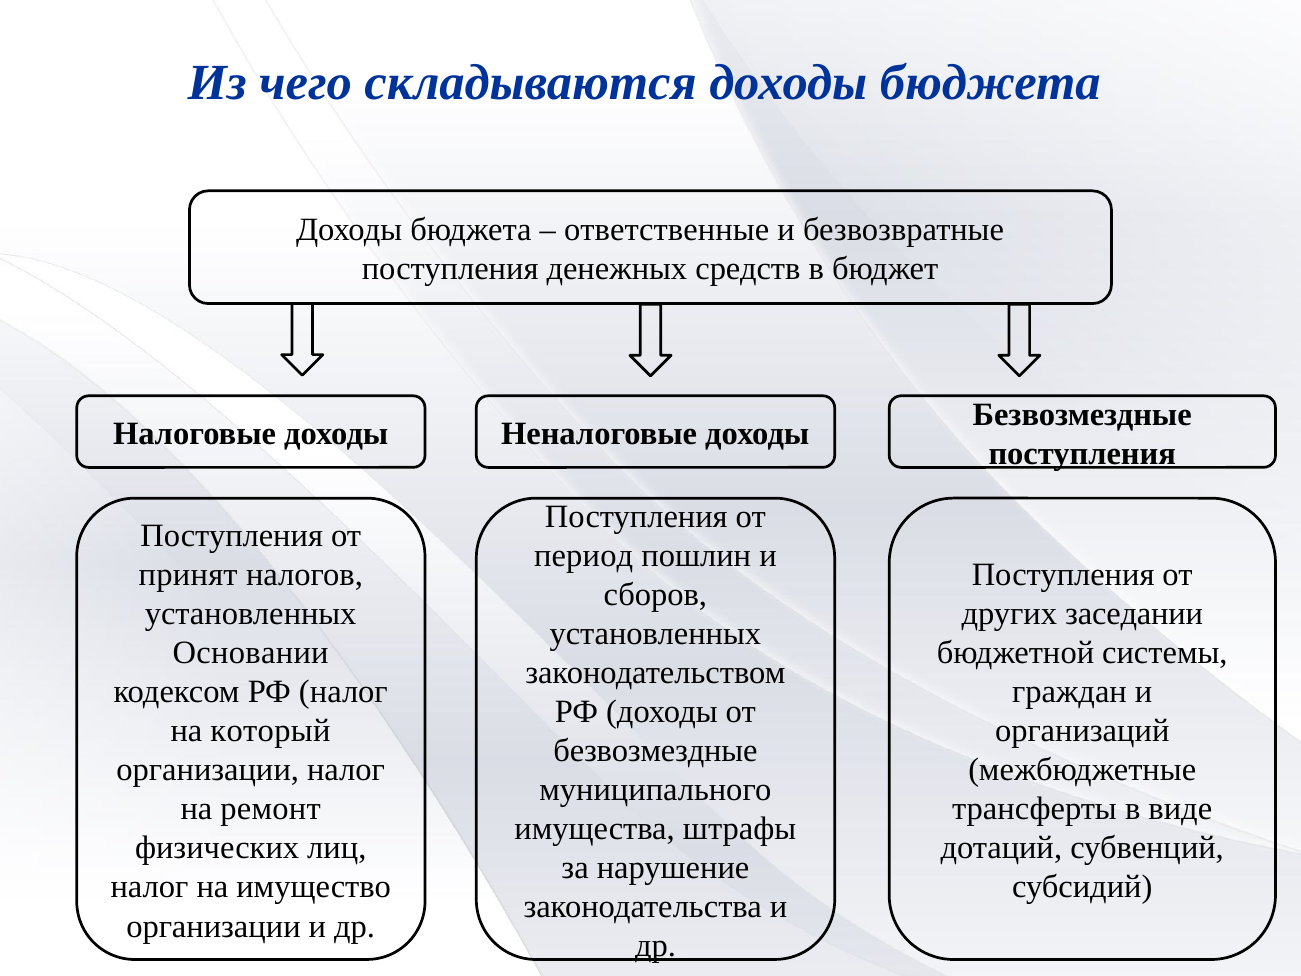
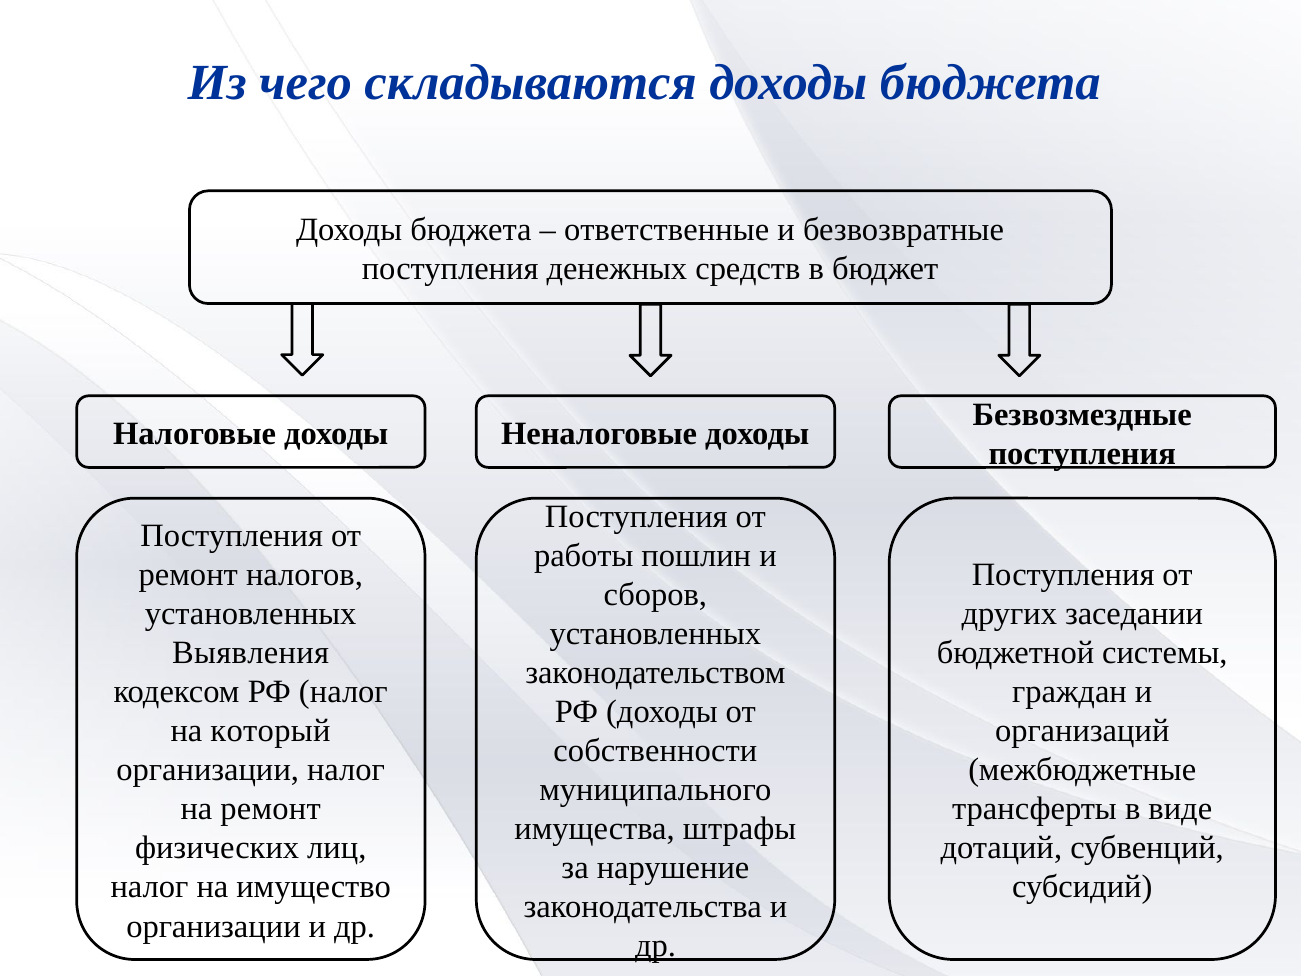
период: период -> работы
принят at (188, 575): принят -> ремонт
Основании: Основании -> Выявления
безвозмездные at (655, 750): безвозмездные -> собственности
